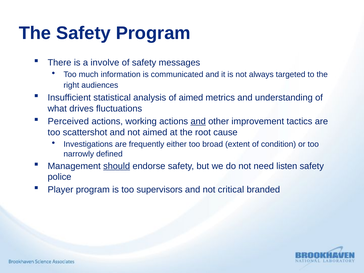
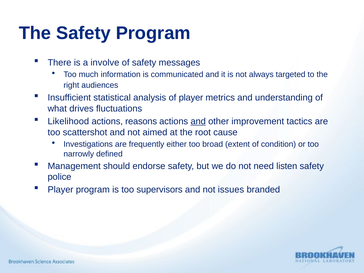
of aimed: aimed -> player
Perceived: Perceived -> Likelihood
working: working -> reasons
should underline: present -> none
critical: critical -> issues
